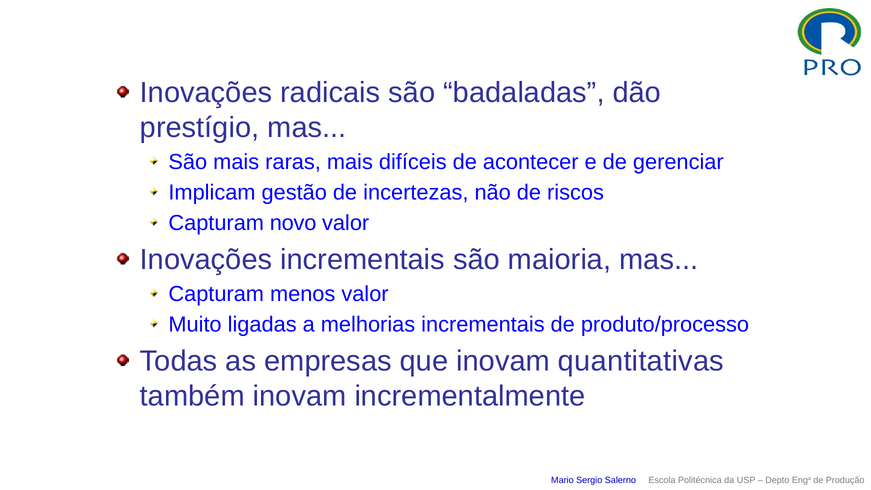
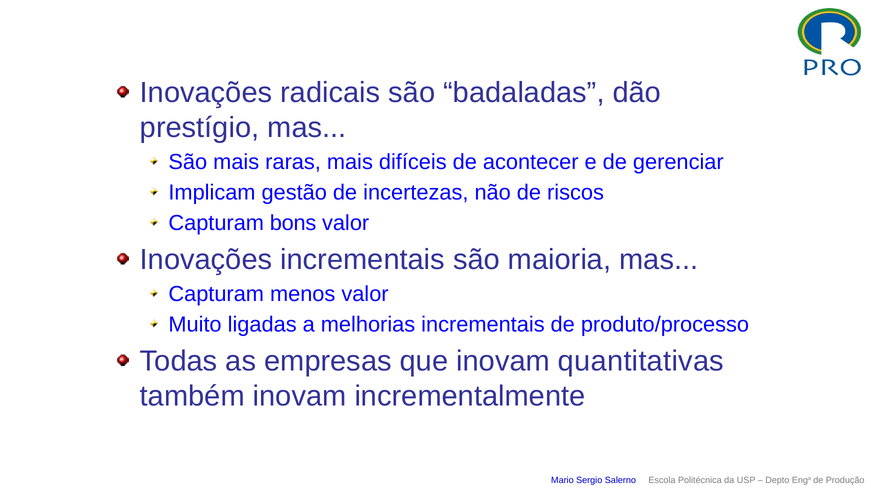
novo: novo -> bons
